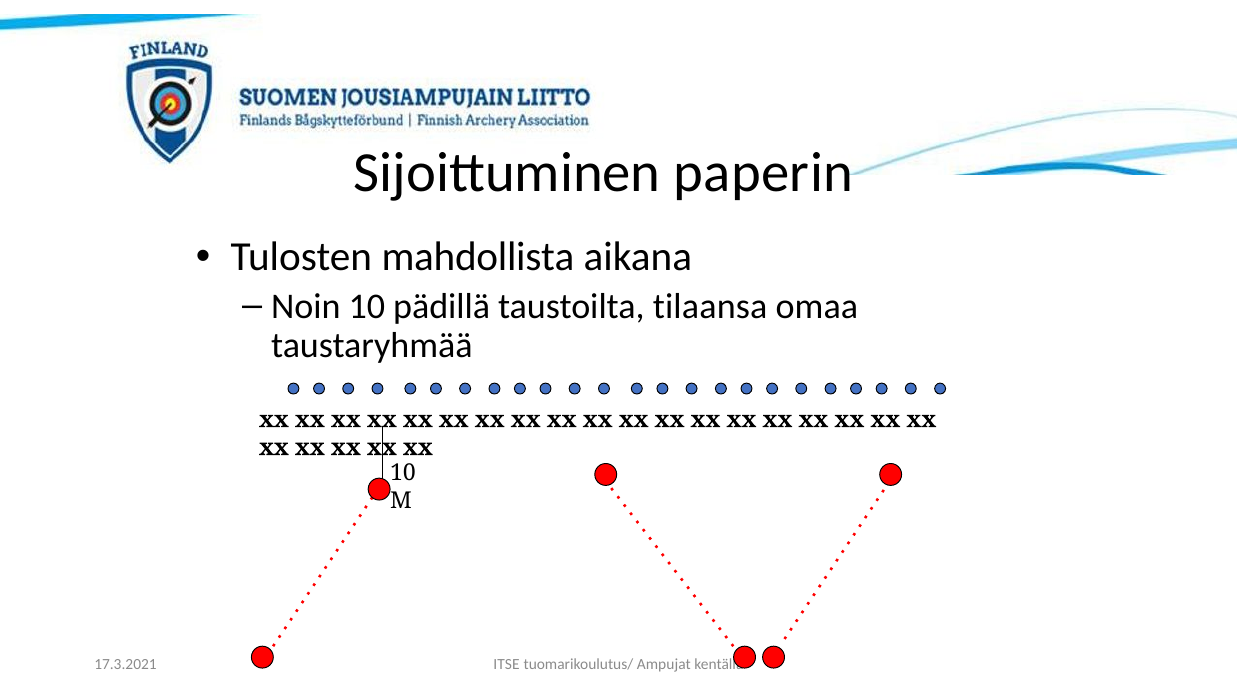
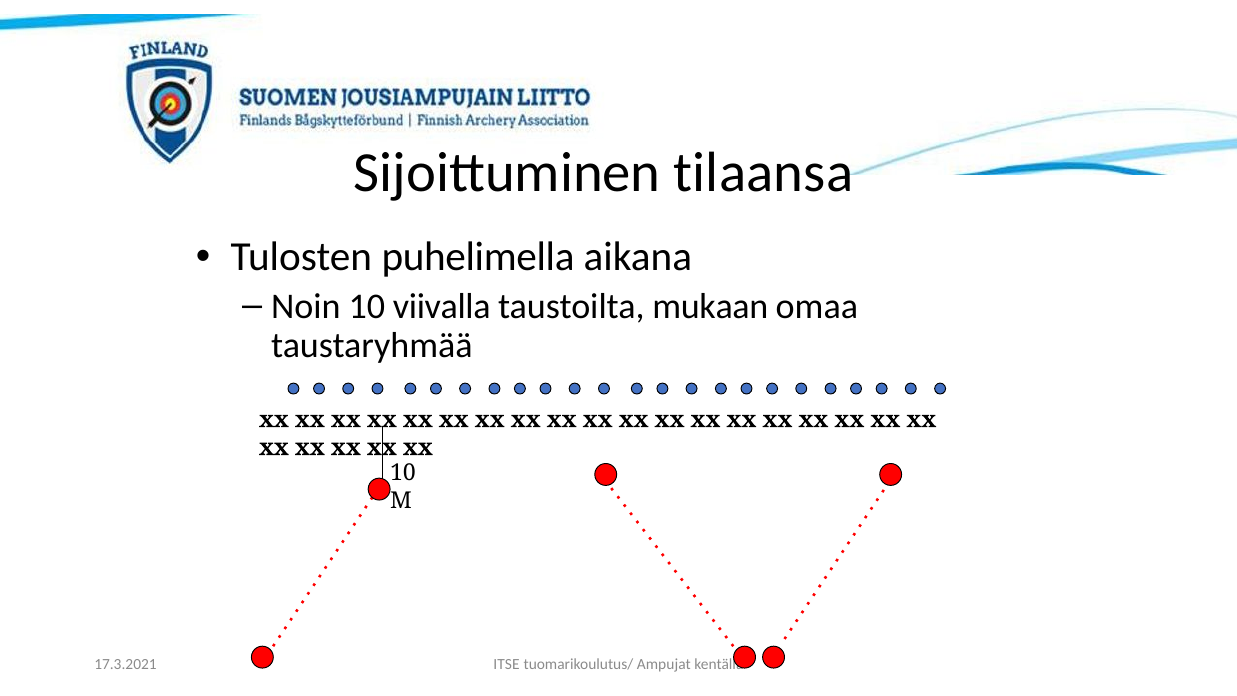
paperin: paperin -> tilaansa
mahdollista: mahdollista -> puhelimella
pädillä: pädillä -> viivalla
tilaansa: tilaansa -> mukaan
